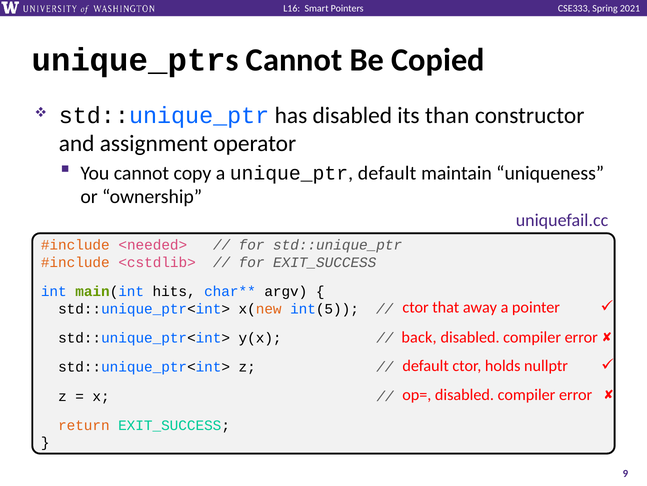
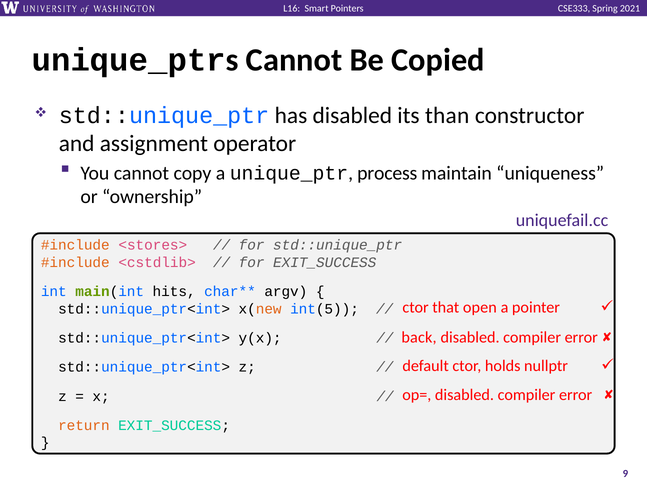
unique_ptr default: default -> process
<needed>: <needed> -> <stores>
away: away -> open
